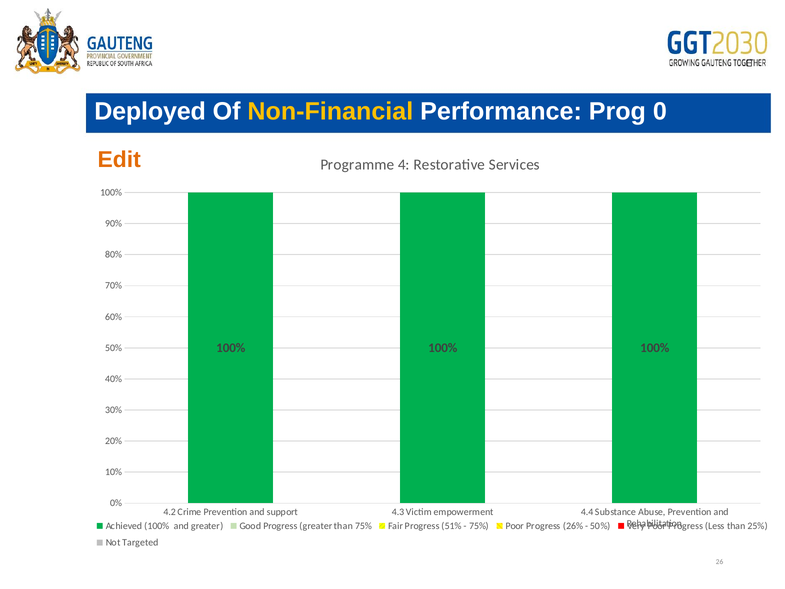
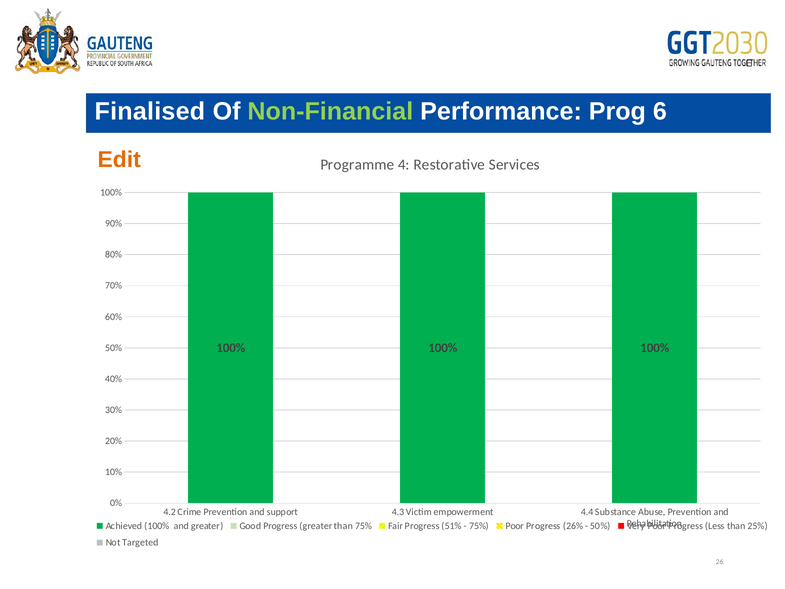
Deployed: Deployed -> Finalised
Non-Financial colour: yellow -> light green
0: 0 -> 6
